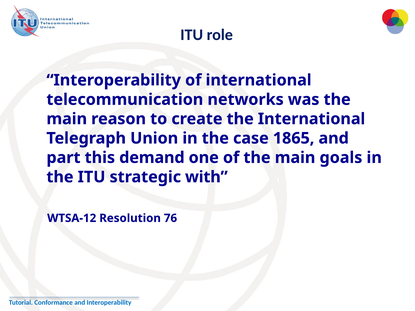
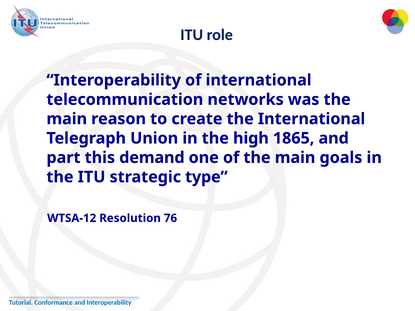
case: case -> high
with: with -> type
